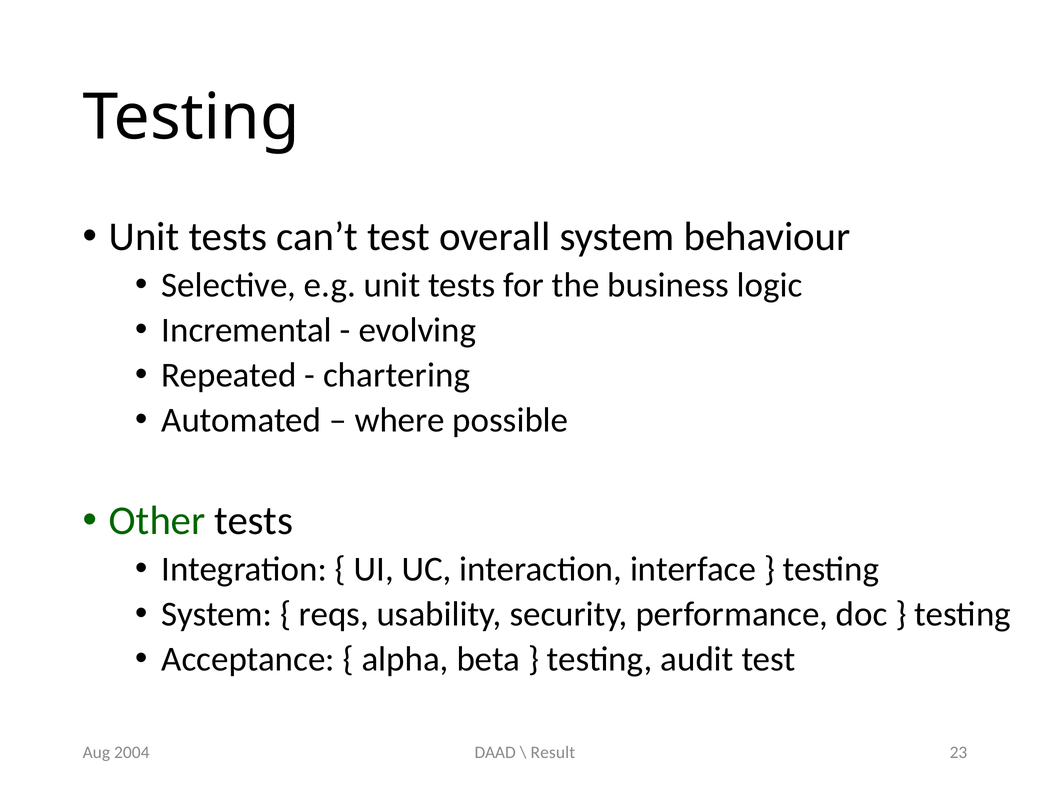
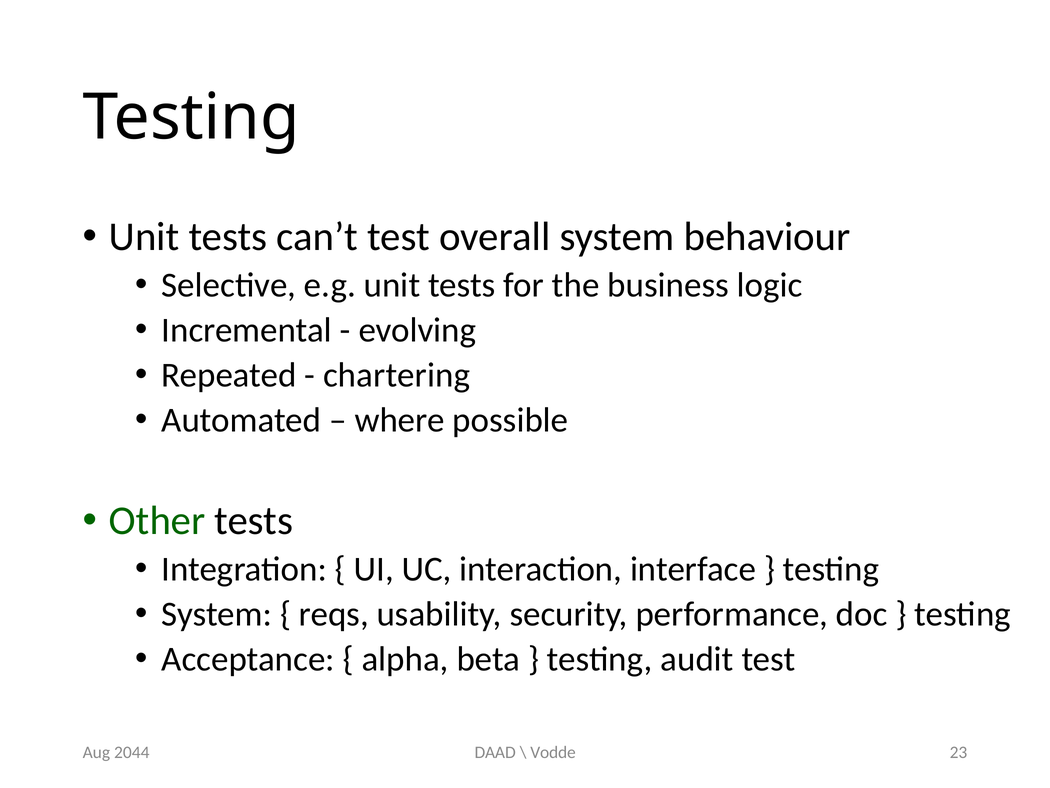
Result: Result -> Vodde
2004: 2004 -> 2044
